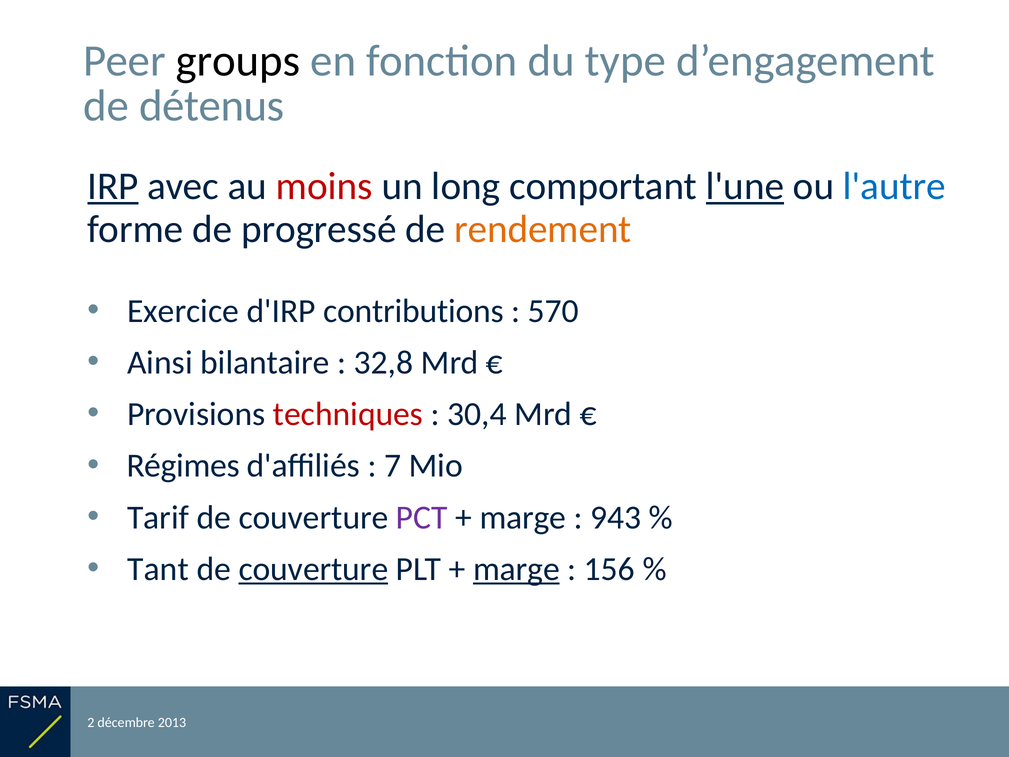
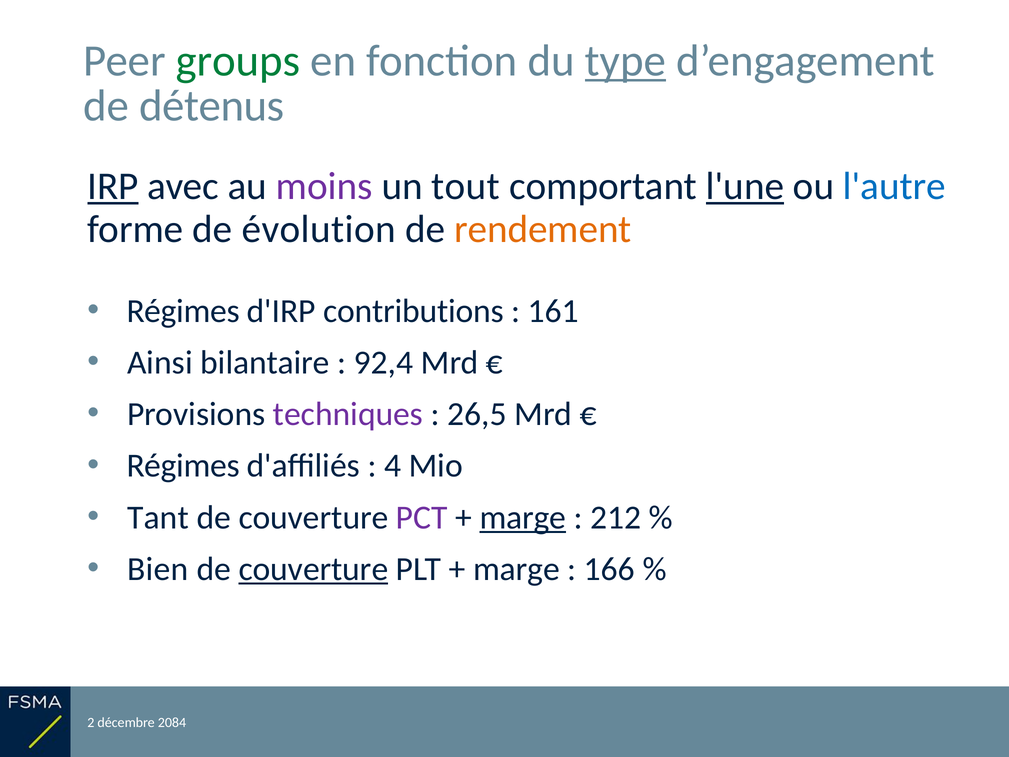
groups colour: black -> green
type underline: none -> present
moins colour: red -> purple
long: long -> tout
progressé: progressé -> évolution
Exercice at (183, 311): Exercice -> Régimes
570: 570 -> 161
32,8: 32,8 -> 92,4
techniques colour: red -> purple
30,4: 30,4 -> 26,5
7: 7 -> 4
Tarif: Tarif -> Tant
marge at (523, 517) underline: none -> present
943: 943 -> 212
Tant: Tant -> Bien
marge at (517, 569) underline: present -> none
156: 156 -> 166
2013: 2013 -> 2084
